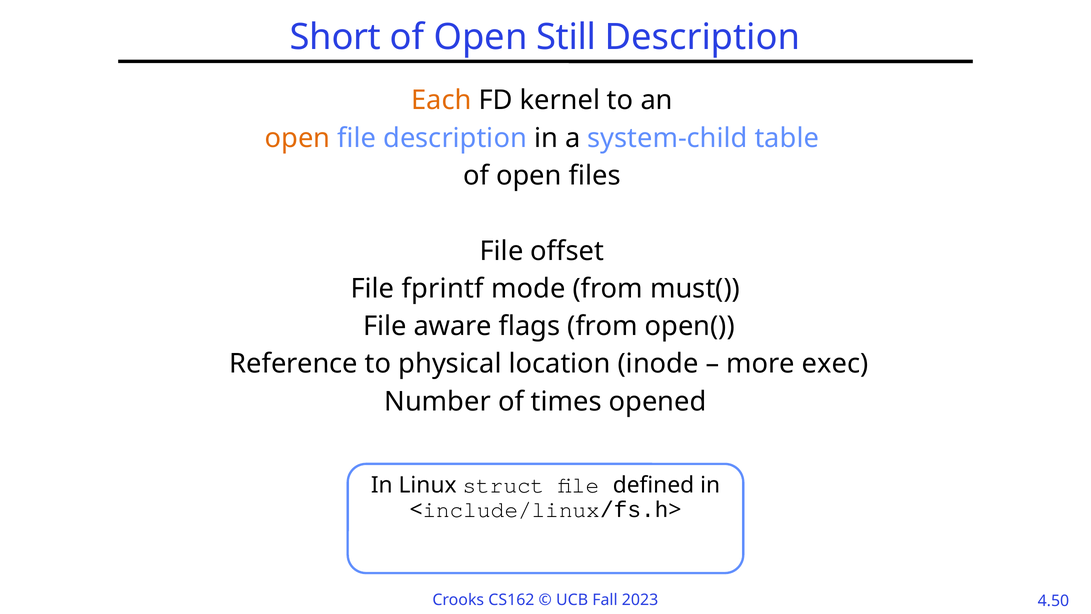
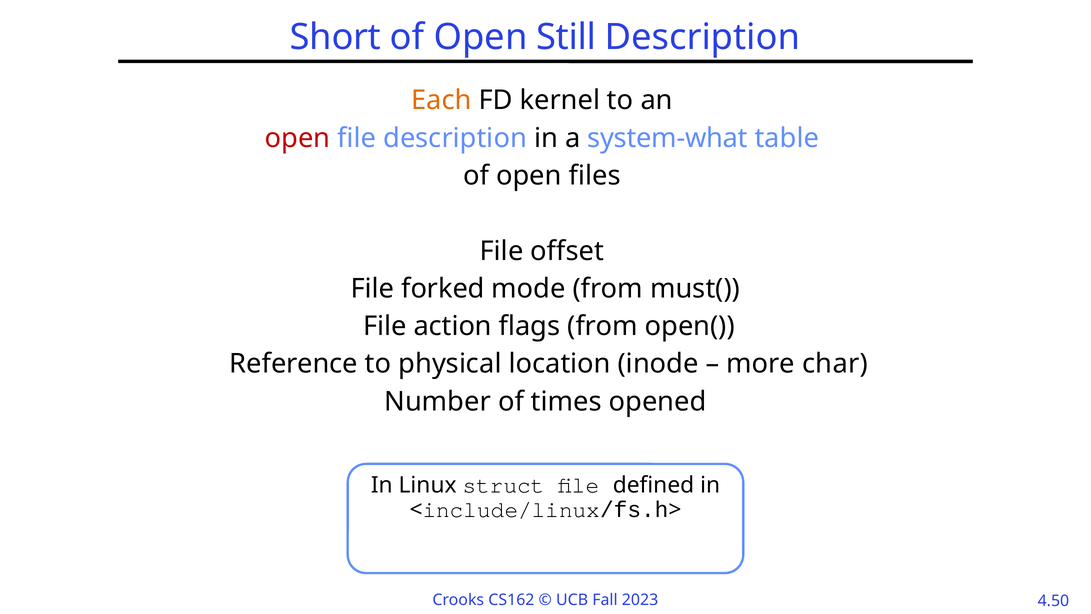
open at (298, 138) colour: orange -> red
system-child: system-child -> system-what
fprintf: fprintf -> forked
aware: aware -> action
exec: exec -> char
